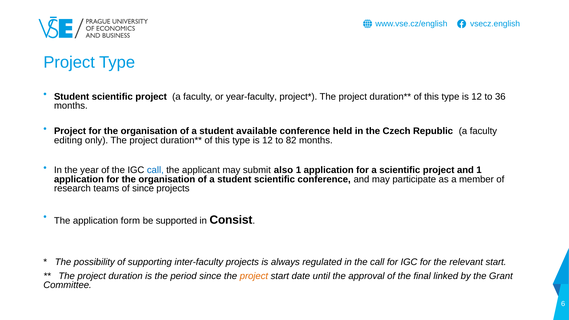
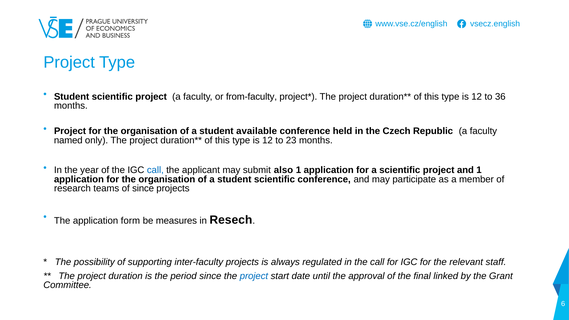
year-faculty: year-faculty -> from-faculty
editing: editing -> named
82: 82 -> 23
supported: supported -> measures
Consist: Consist -> Resech
relevant start: start -> staff
project at (254, 276) colour: orange -> blue
